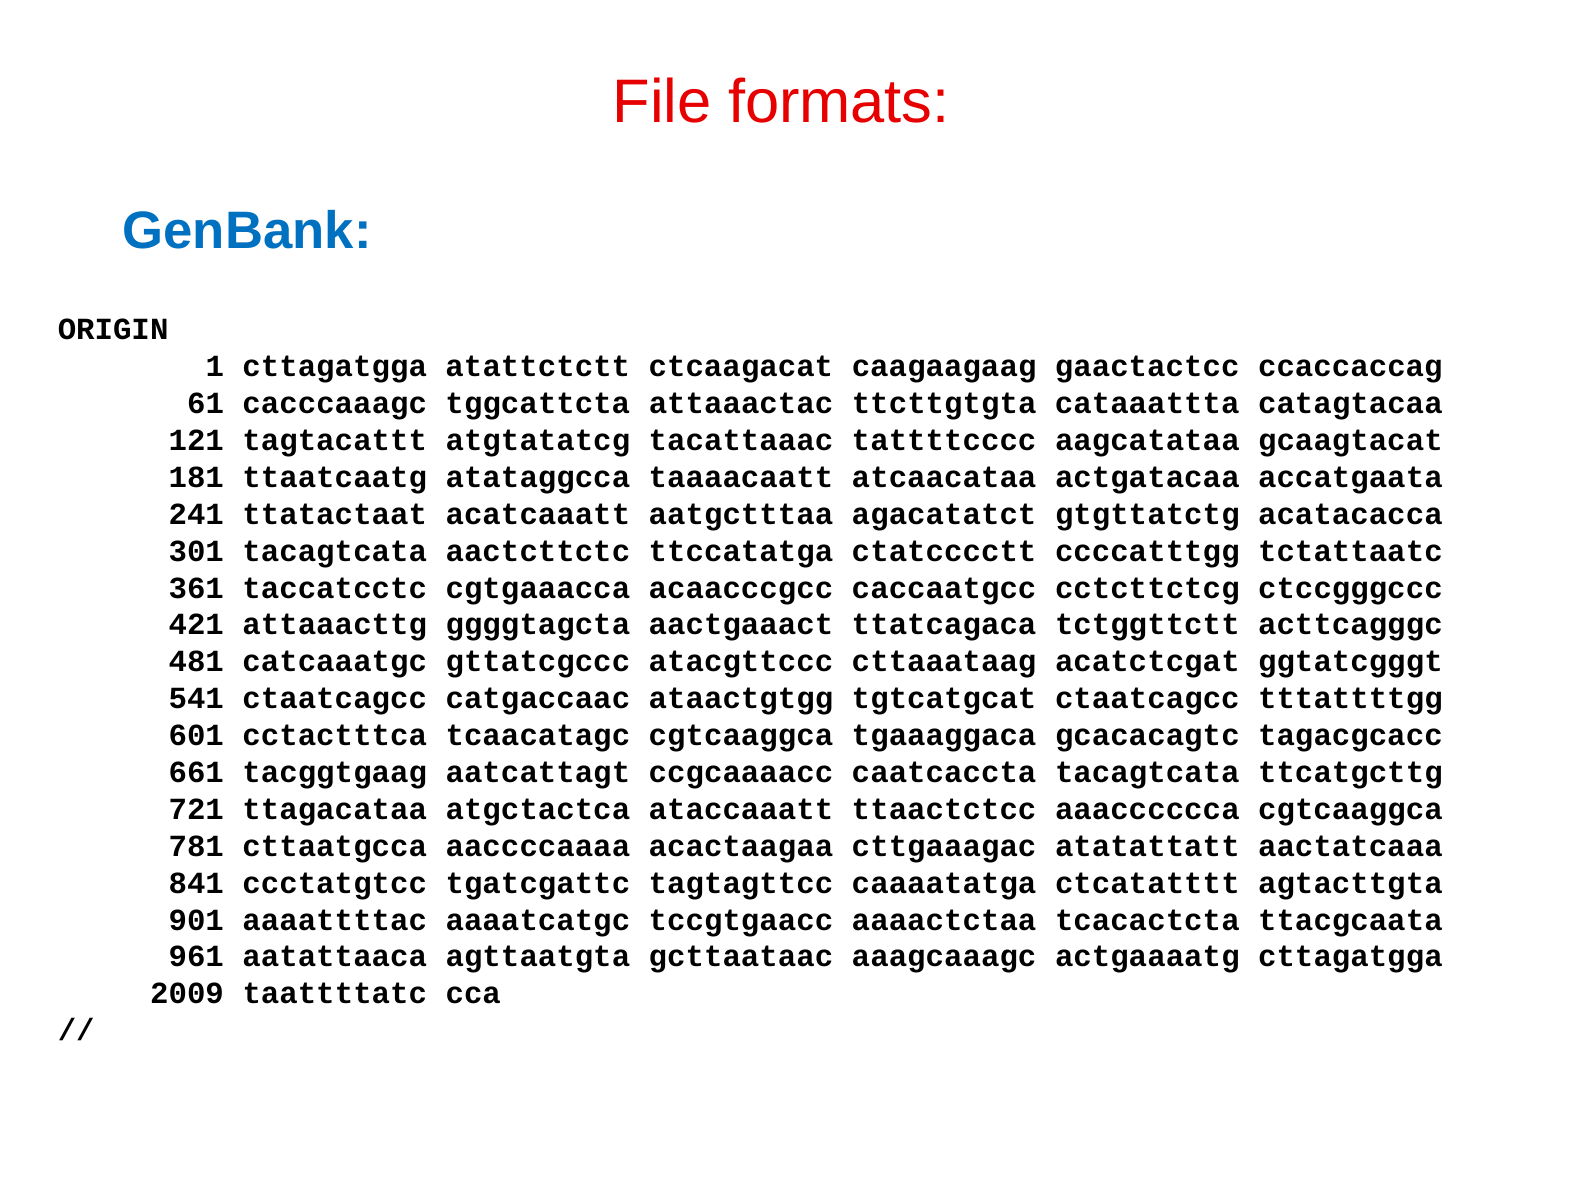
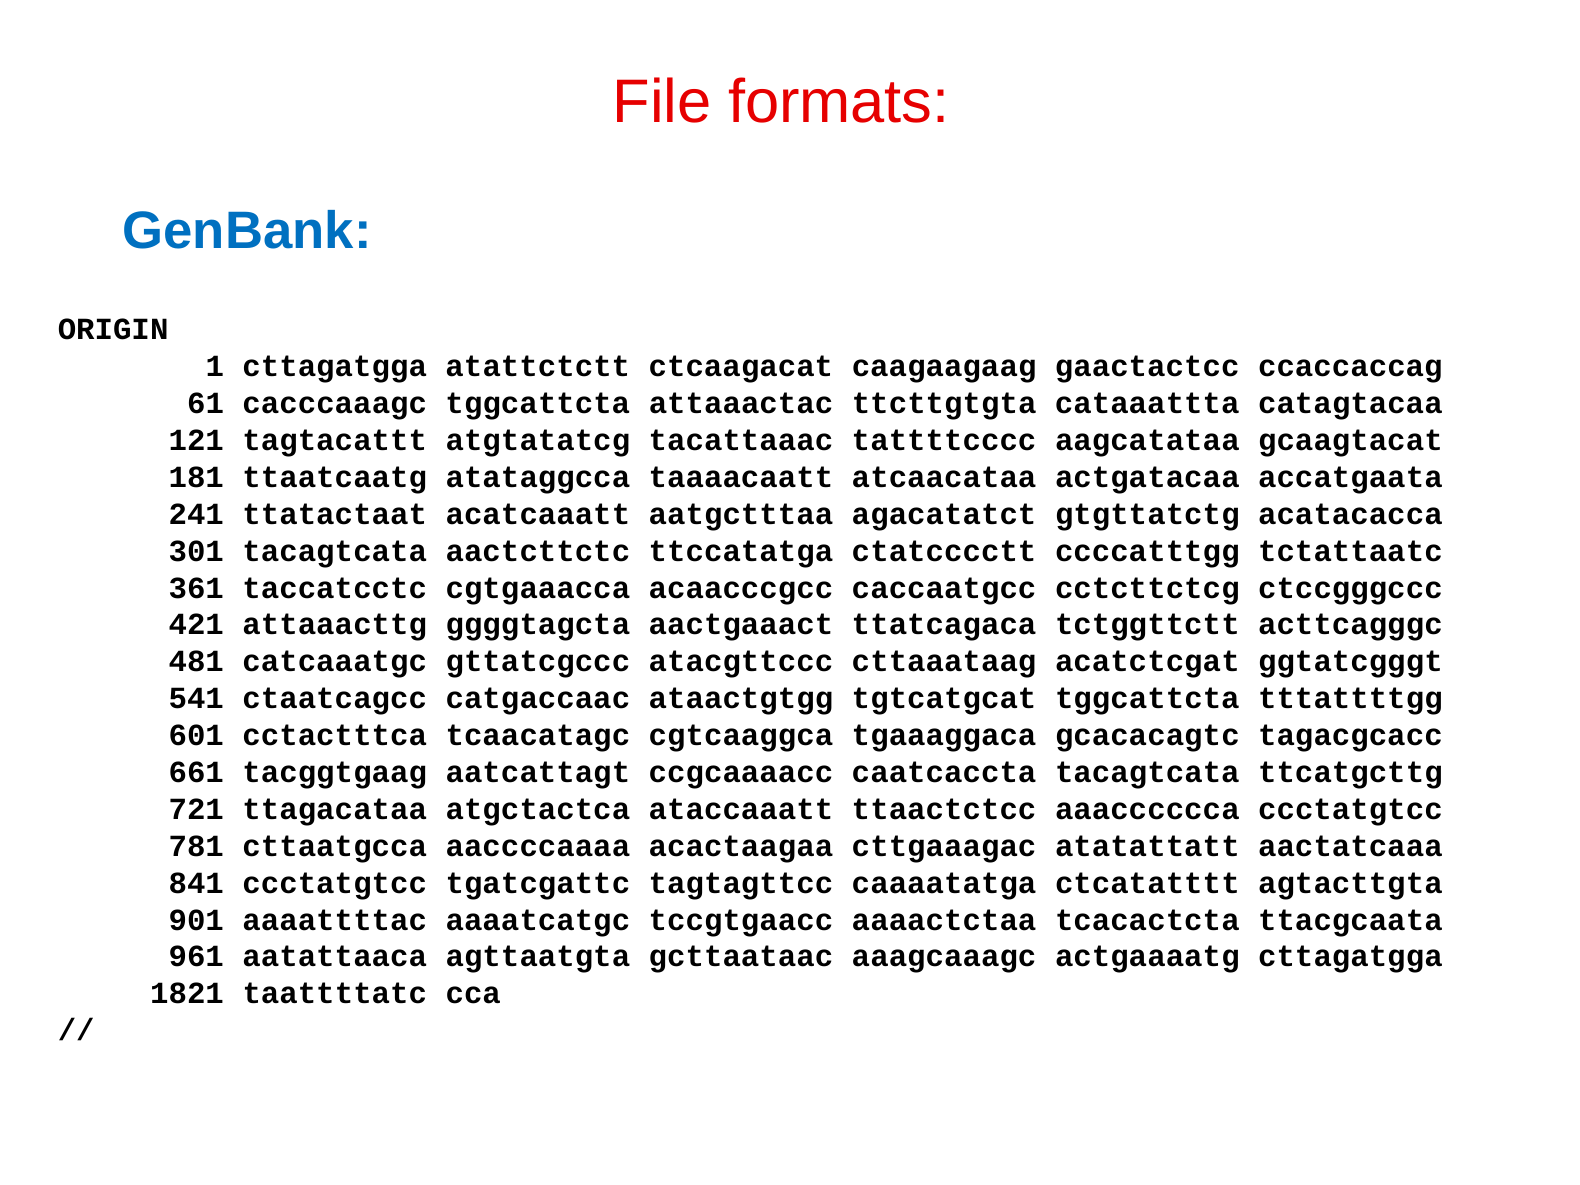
tgtcatgcat ctaatcagcc: ctaatcagcc -> tggcattcta
aaacccccca cgtcaaggca: cgtcaaggca -> ccctatgtcc
2009: 2009 -> 1821
